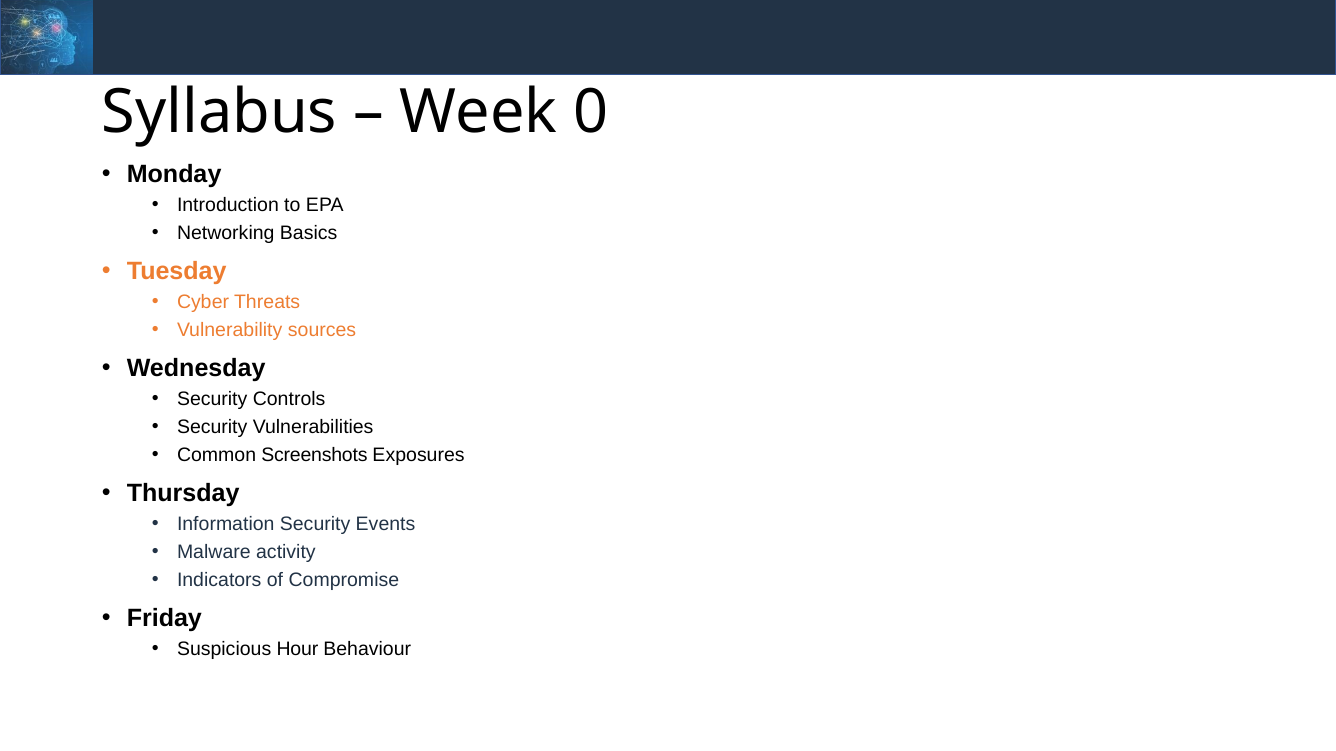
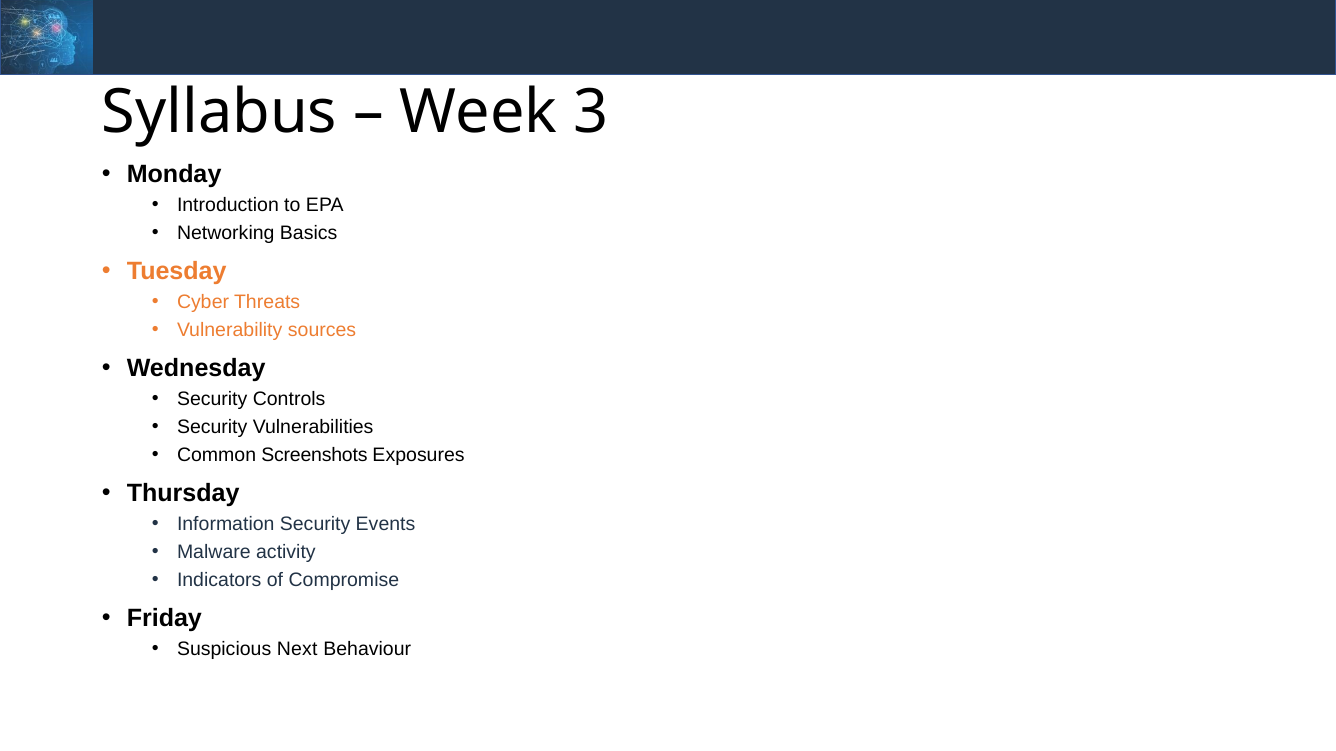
0: 0 -> 3
Hour: Hour -> Next
